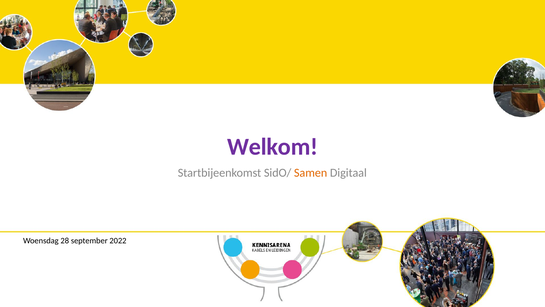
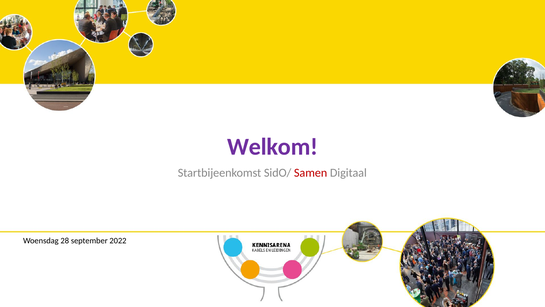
Samen colour: orange -> red
